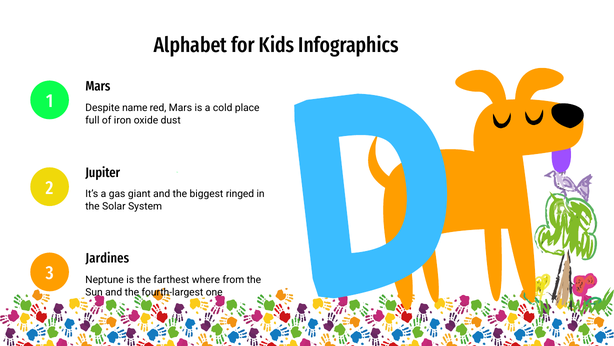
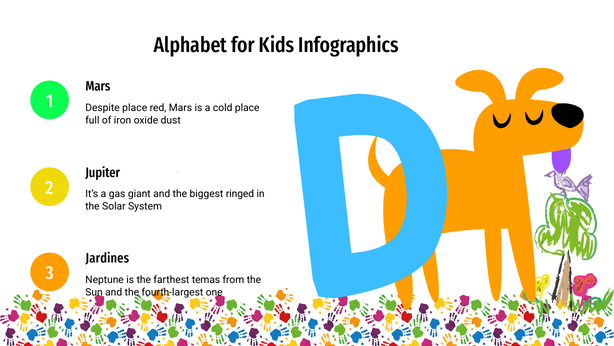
Despite name: name -> place
where: where -> temas
